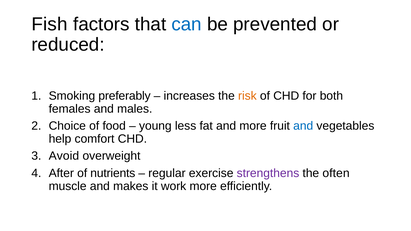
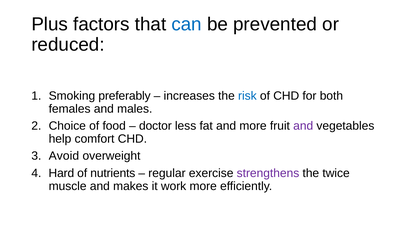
Fish: Fish -> Plus
risk colour: orange -> blue
young: young -> doctor
and at (303, 126) colour: blue -> purple
After: After -> Hard
often: often -> twice
